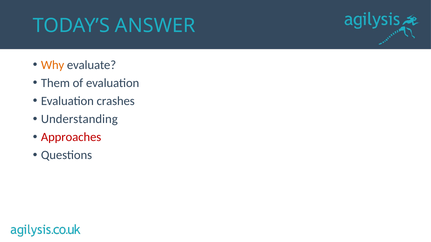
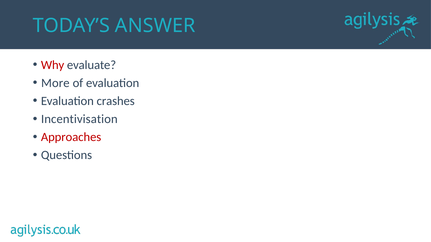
Why colour: orange -> red
Them: Them -> More
Understanding: Understanding -> Incentivisation
